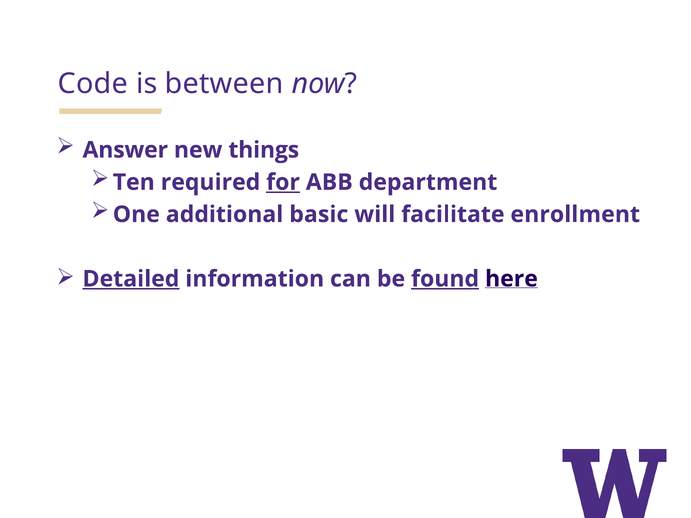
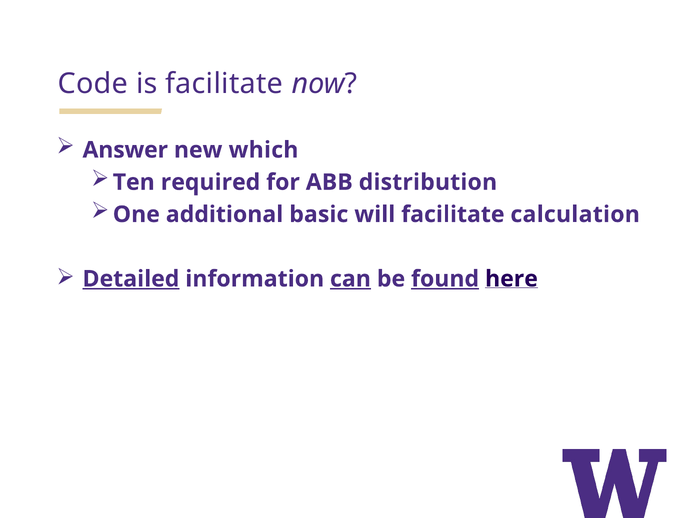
is between: between -> facilitate
things: things -> which
for underline: present -> none
department: department -> distribution
enrollment: enrollment -> calculation
can underline: none -> present
